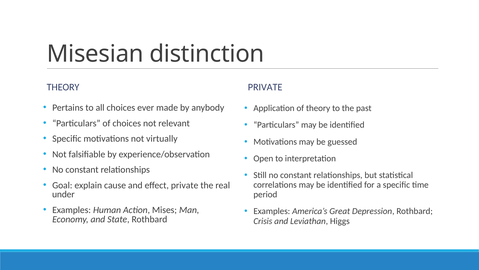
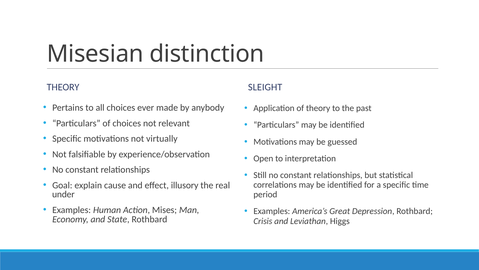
PRIVATE at (265, 87): PRIVATE -> SLEIGHT
effect private: private -> illusory
